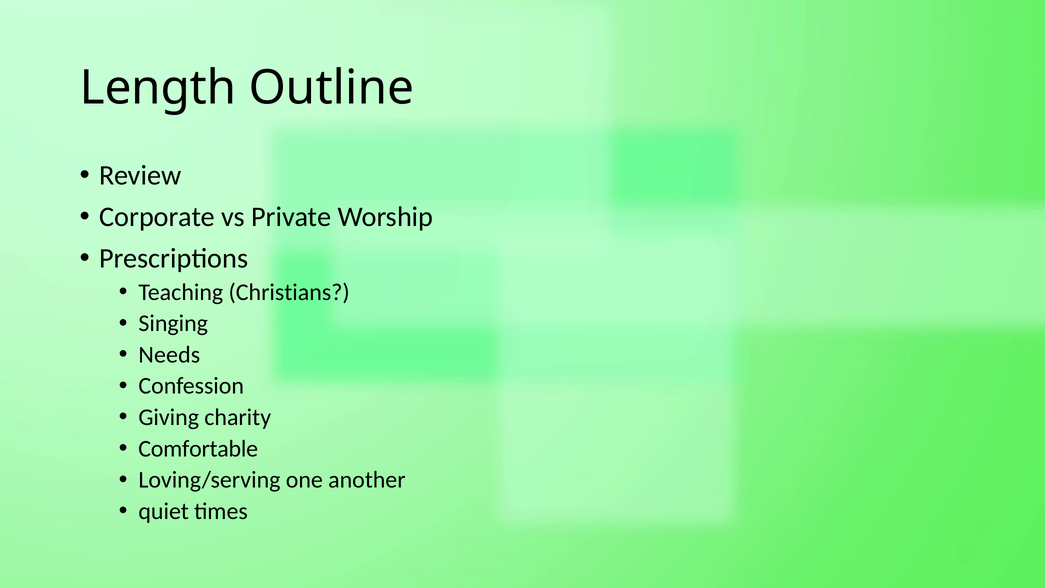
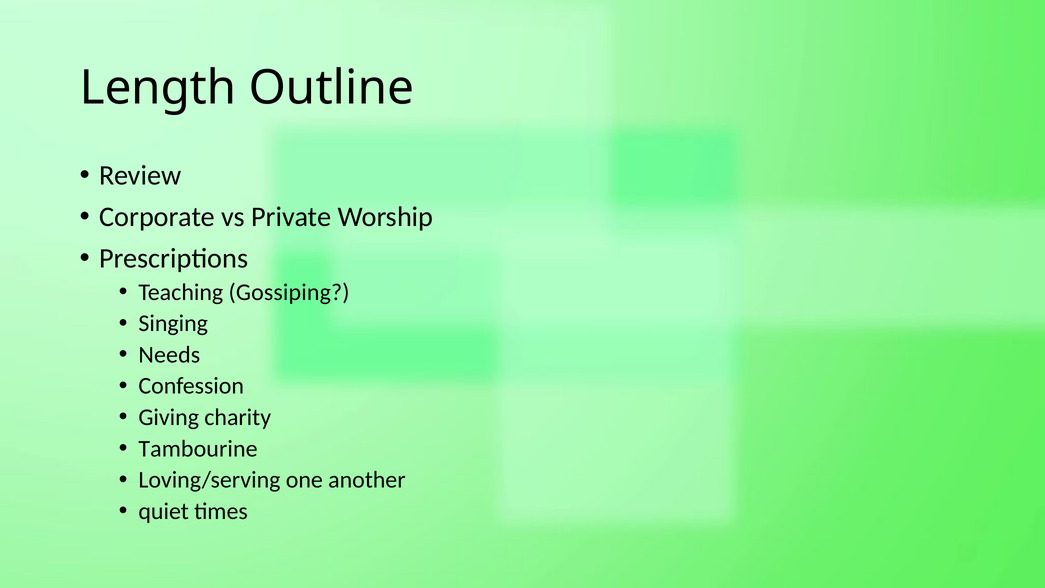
Christians: Christians -> Gossiping
Comfortable: Comfortable -> Tambourine
